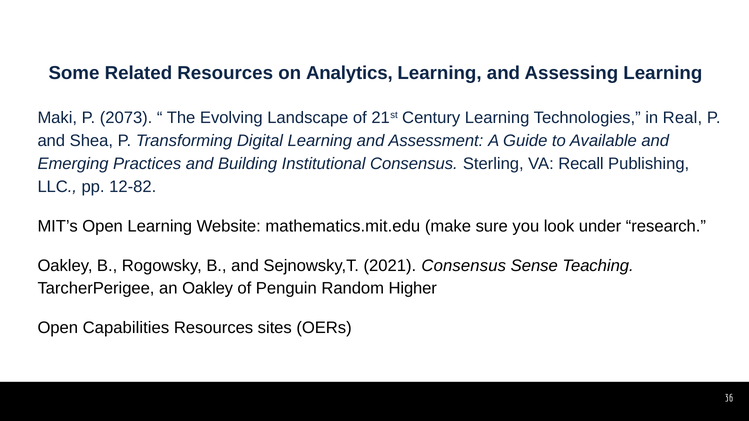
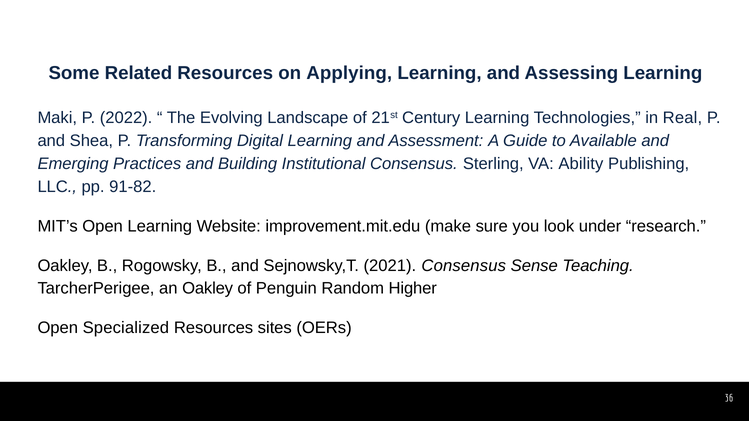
Analytics: Analytics -> Applying
2073: 2073 -> 2022
Recall: Recall -> Ability
12-82: 12-82 -> 91-82
mathematics.mit.edu: mathematics.mit.edu -> improvement.mit.edu
Capabilities: Capabilities -> Specialized
